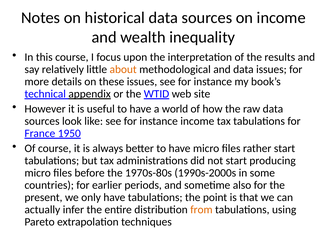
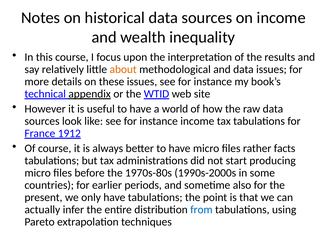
1950: 1950 -> 1912
rather start: start -> facts
from colour: orange -> blue
